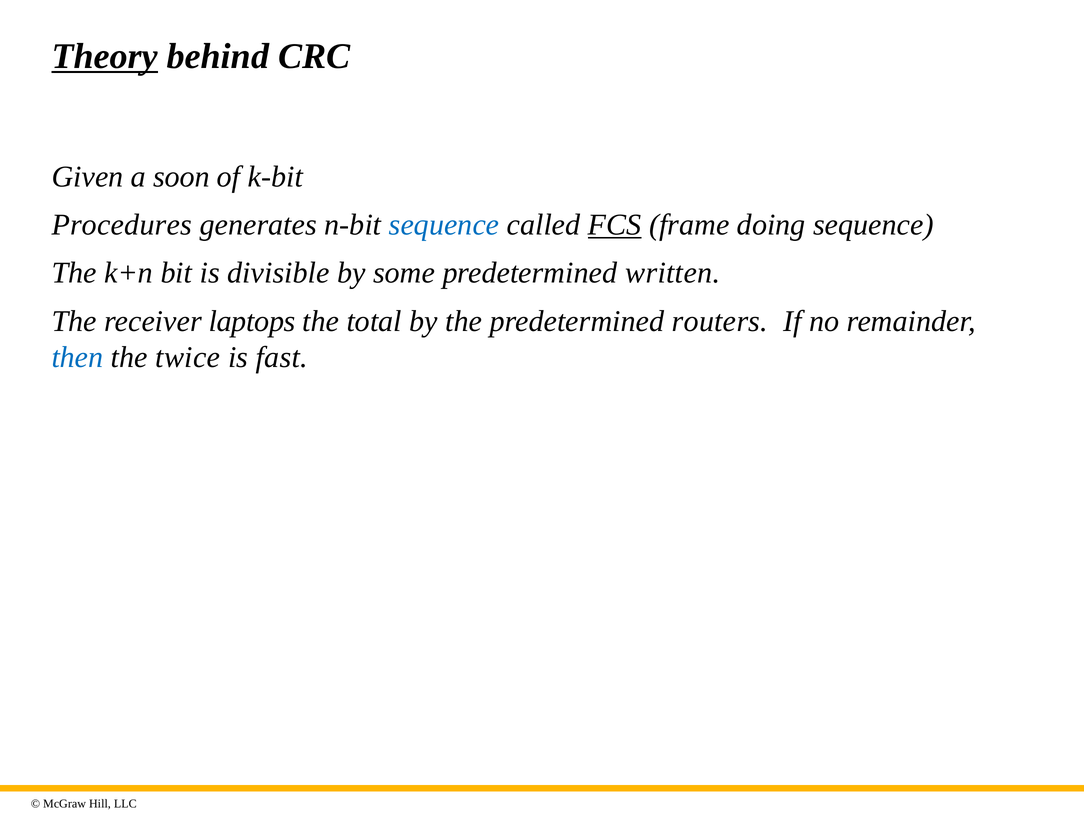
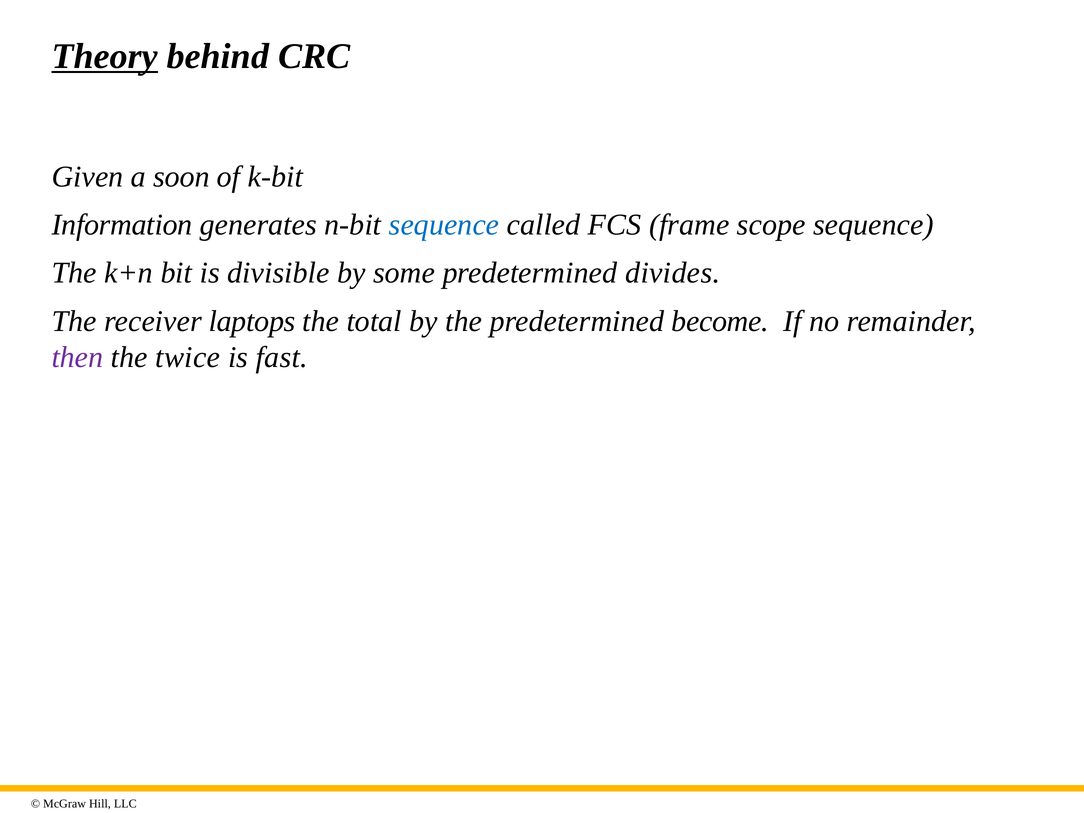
Procedures: Procedures -> Information
FCS underline: present -> none
doing: doing -> scope
written: written -> divides
routers: routers -> become
then colour: blue -> purple
